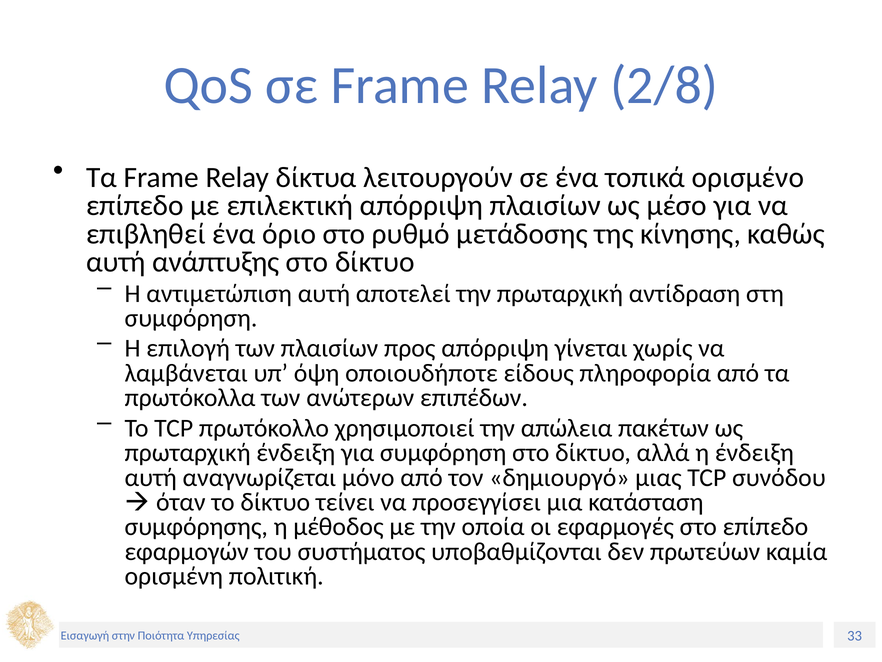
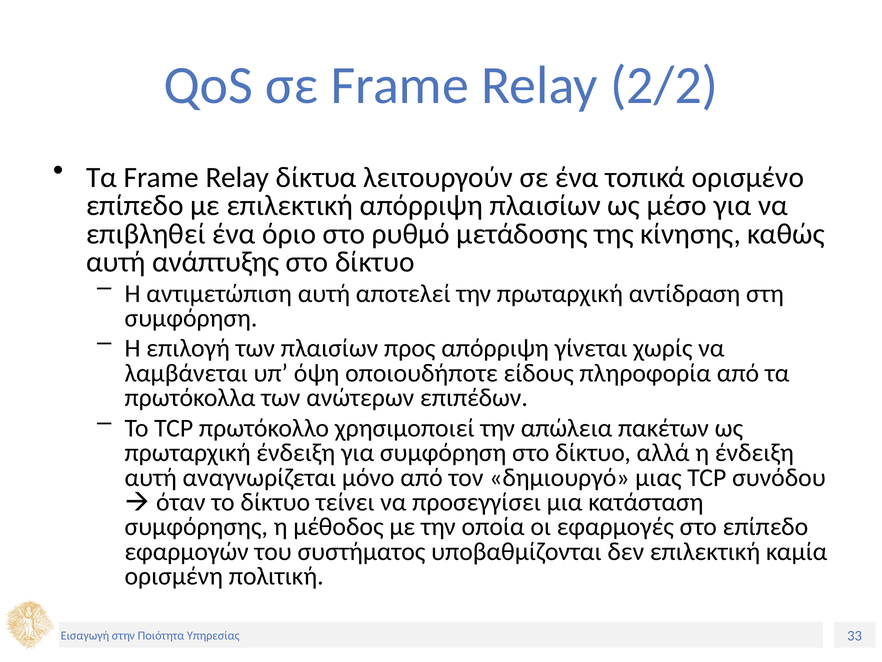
2/8: 2/8 -> 2/2
δεν πρωτεύων: πρωτεύων -> επιλεκτική
